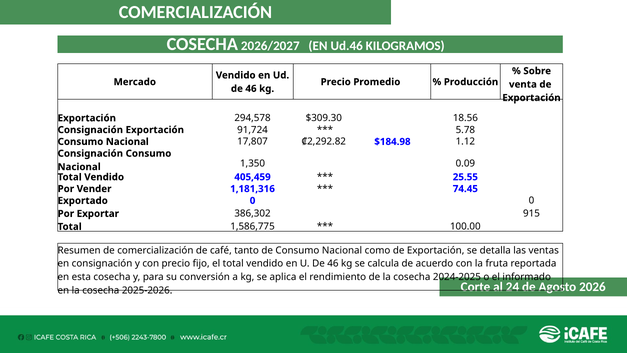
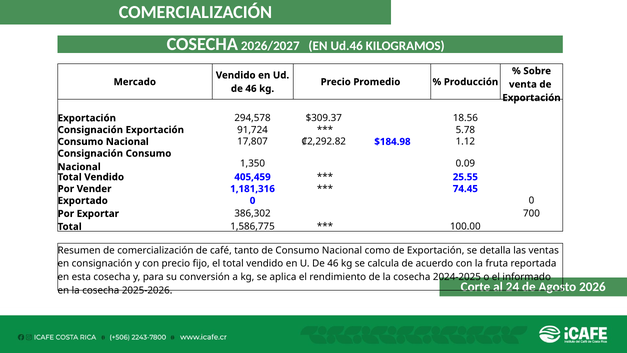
$309.30: $309.30 -> $309.37
915: 915 -> 700
